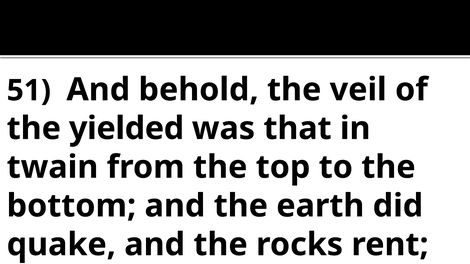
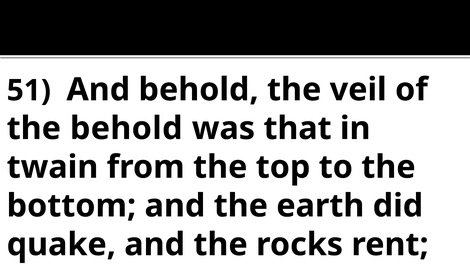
the yielded: yielded -> behold
